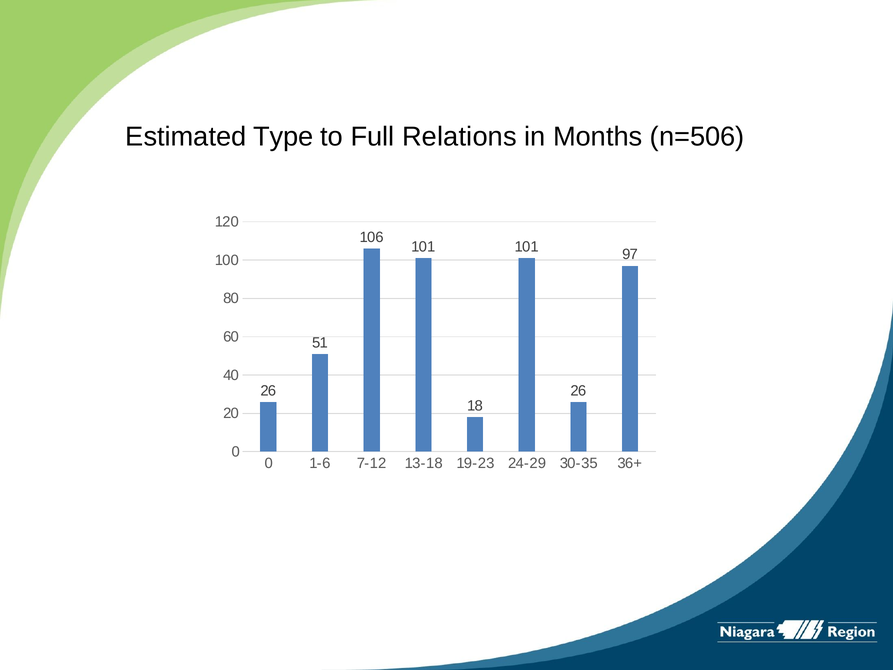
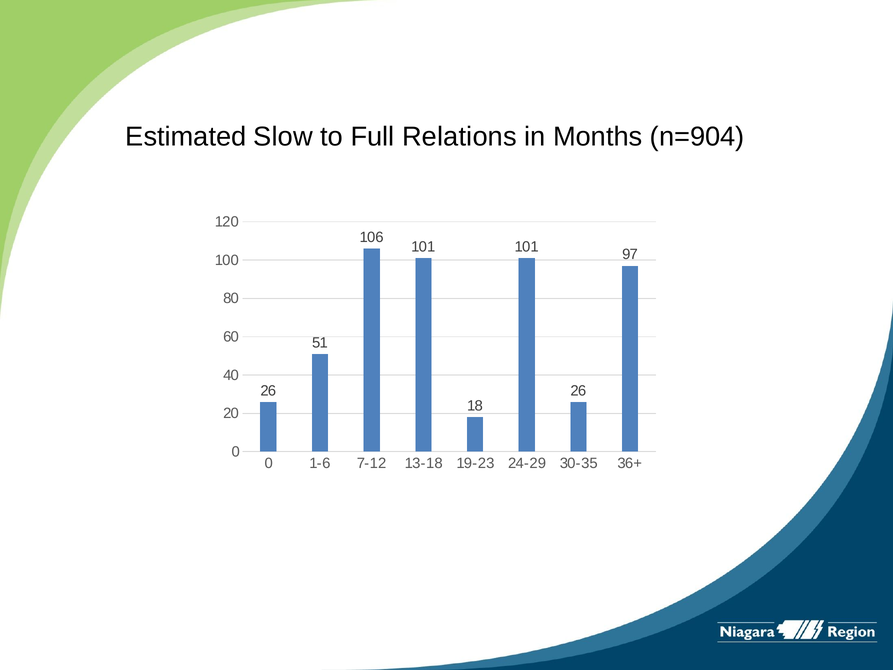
Type: Type -> Slow
n=506: n=506 -> n=904
